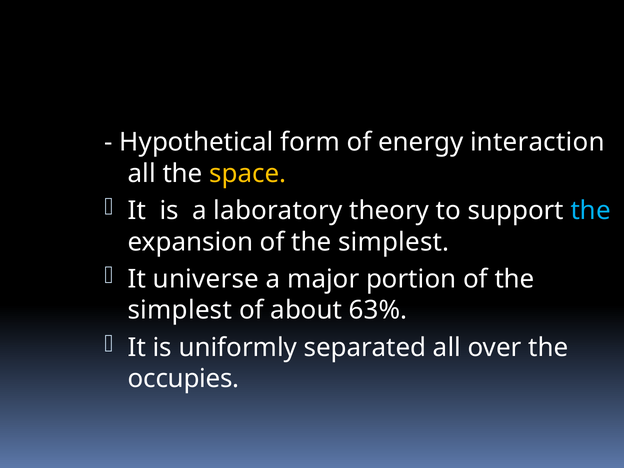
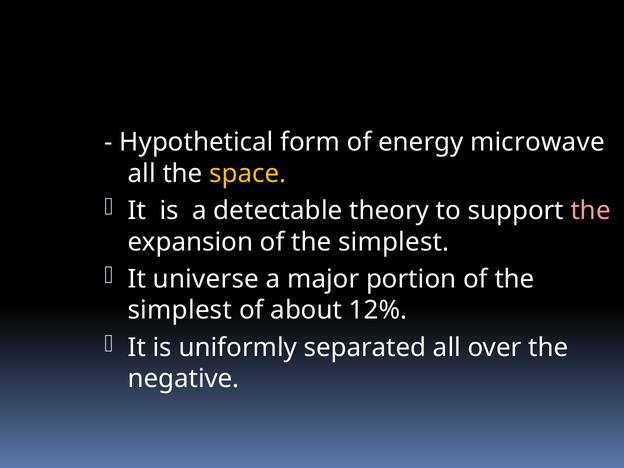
interaction: interaction -> microwave
laboratory: laboratory -> detectable
the at (591, 211) colour: light blue -> pink
63%: 63% -> 12%
occupies: occupies -> negative
